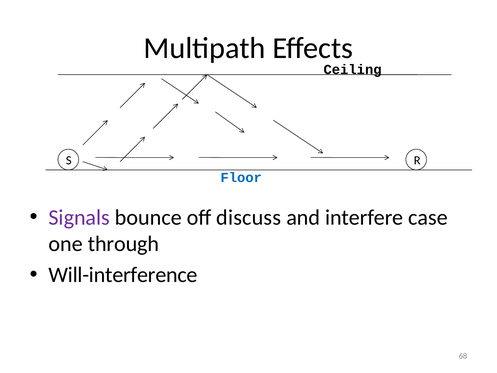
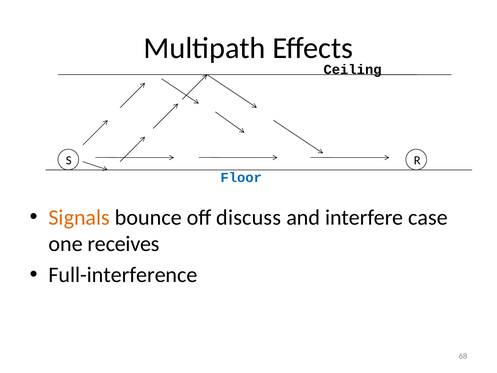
Signals colour: purple -> orange
through: through -> receives
Will-interference: Will-interference -> Full-interference
